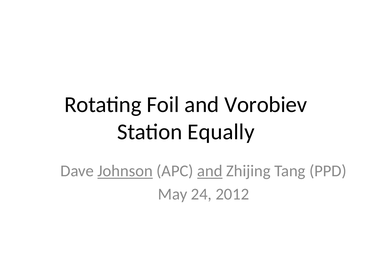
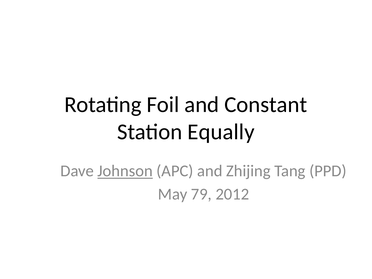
Vorobiev: Vorobiev -> Constant
and at (210, 171) underline: present -> none
24: 24 -> 79
